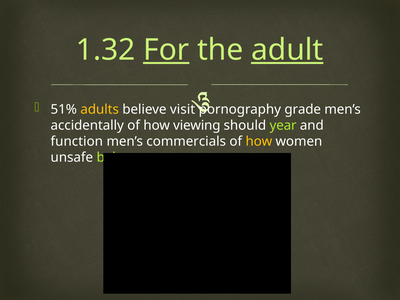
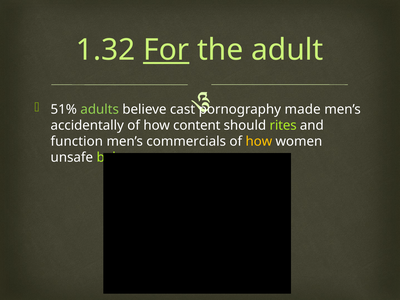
adult underline: present -> none
adults colour: yellow -> light green
visit: visit -> cast
grade: grade -> made
viewing: viewing -> content
year: year -> rites
